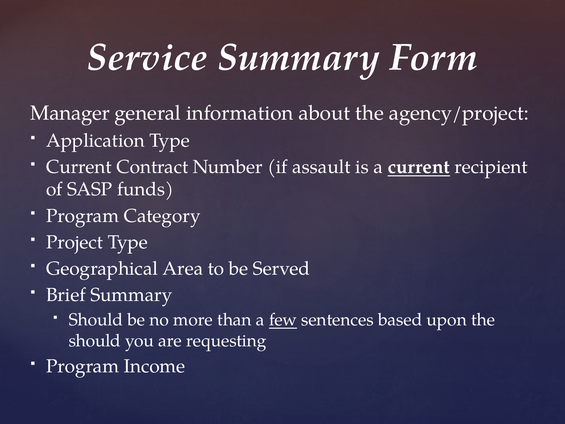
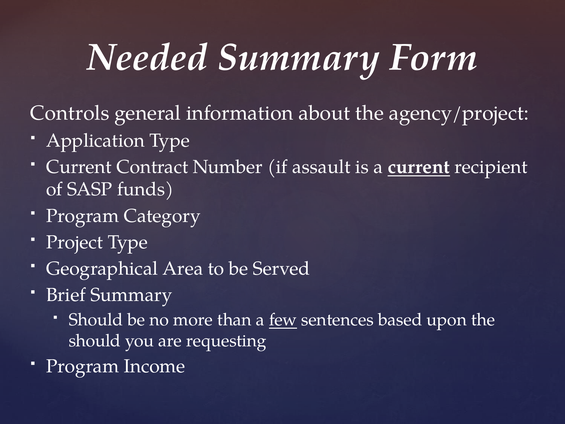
Service: Service -> Needed
Manager: Manager -> Controls
